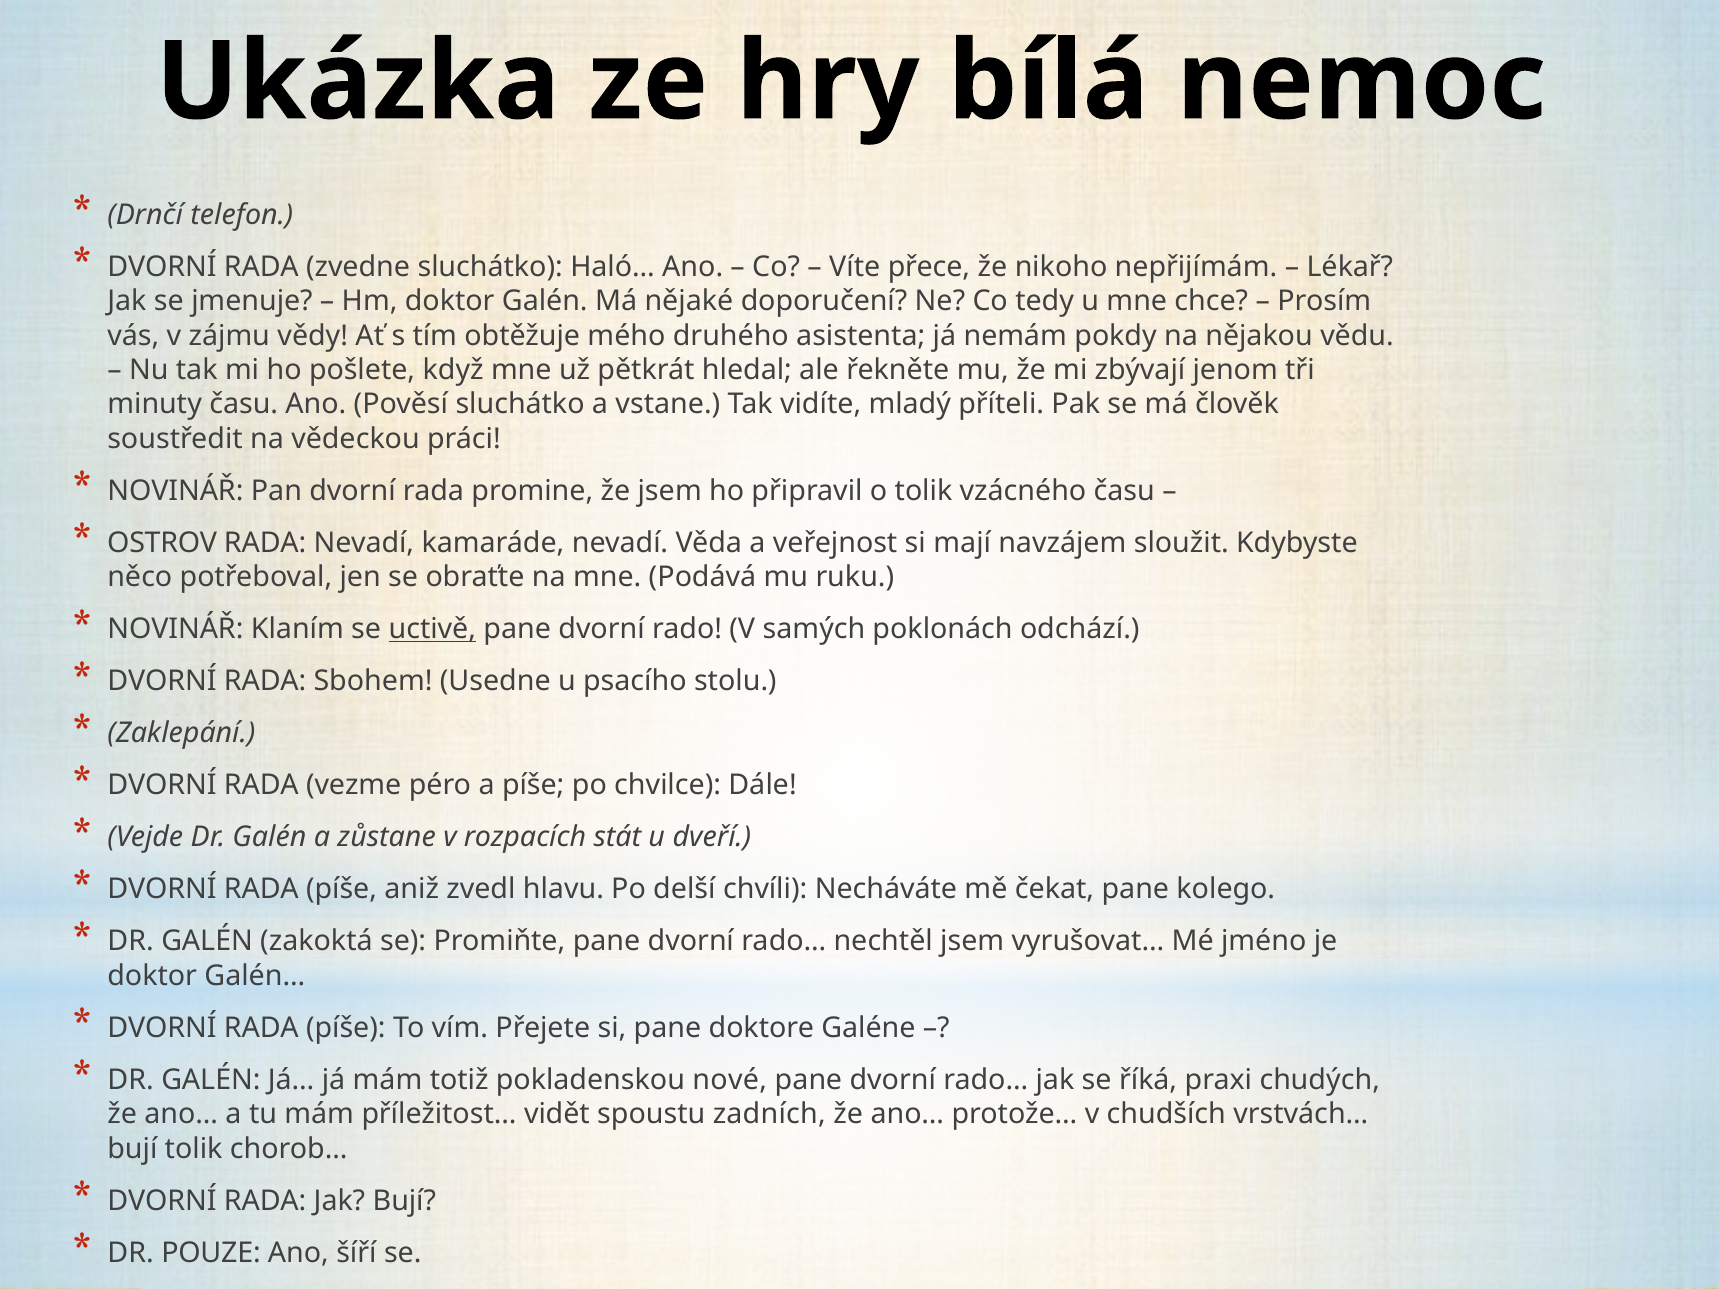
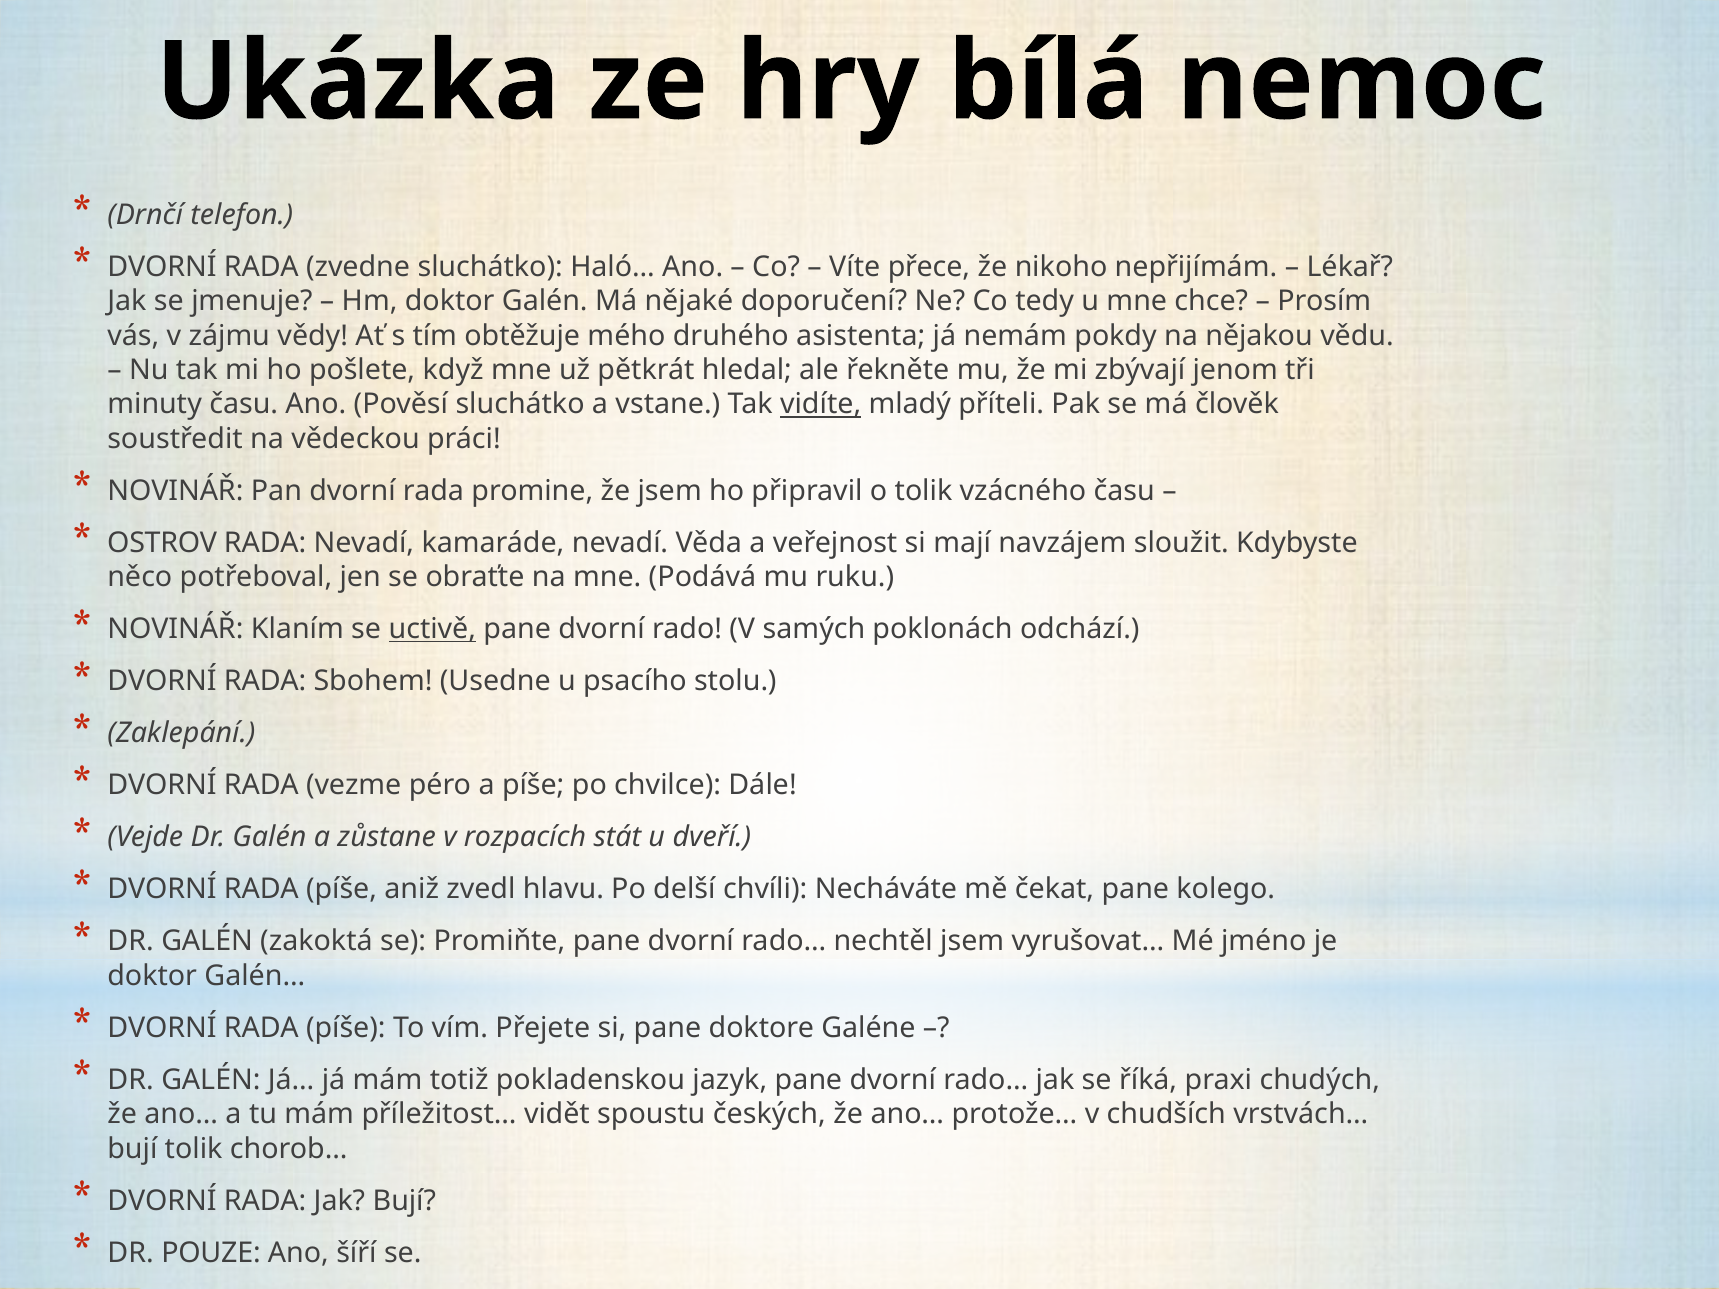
vidíte underline: none -> present
nové: nové -> jazyk
zadních: zadních -> českých
